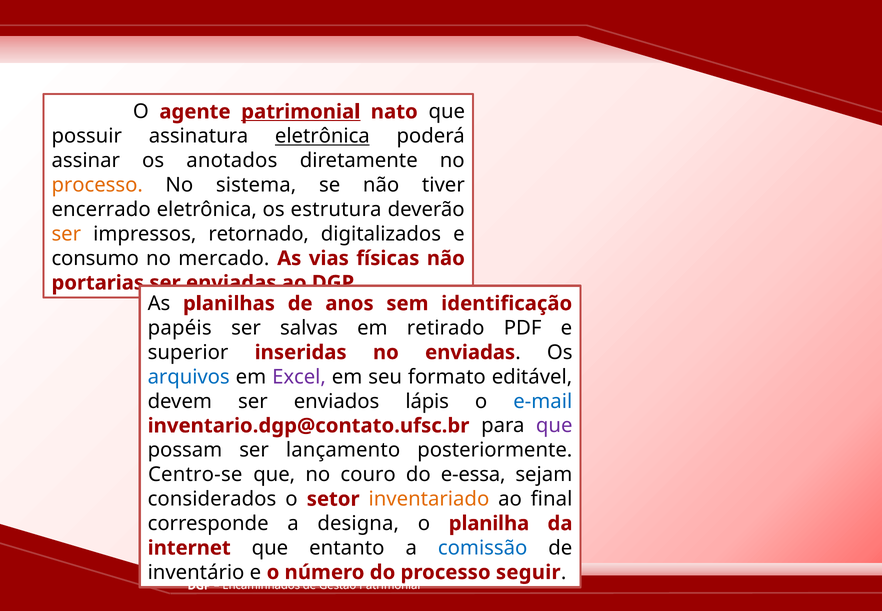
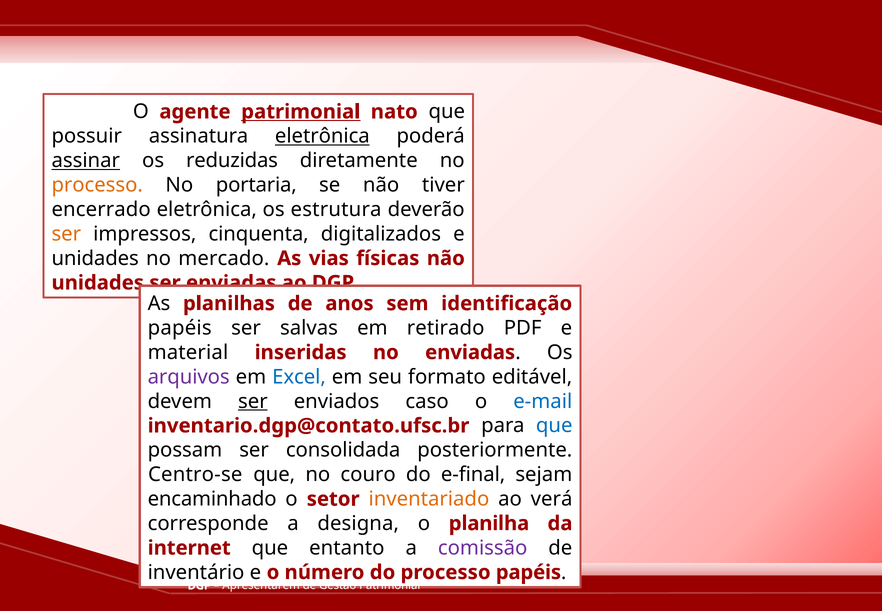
assinar underline: none -> present
anotados: anotados -> reduzidas
sistema: sistema -> portaria
retornado: retornado -> cinquenta
consumo at (95, 258): consumo -> unidades
portarias at (98, 283): portarias -> unidades
superior: superior -> material
arquivos colour: blue -> purple
Excel colour: purple -> blue
ser at (253, 401) underline: none -> present
lápis: lápis -> caso
que at (554, 425) colour: purple -> blue
lançamento: lançamento -> consolidada
e-essa: e-essa -> e-final
considerados: considerados -> encaminhado
final: final -> verá
comissão colour: blue -> purple
processo seguir: seguir -> papéis
Encaminhados: Encaminhados -> Apresentarem
